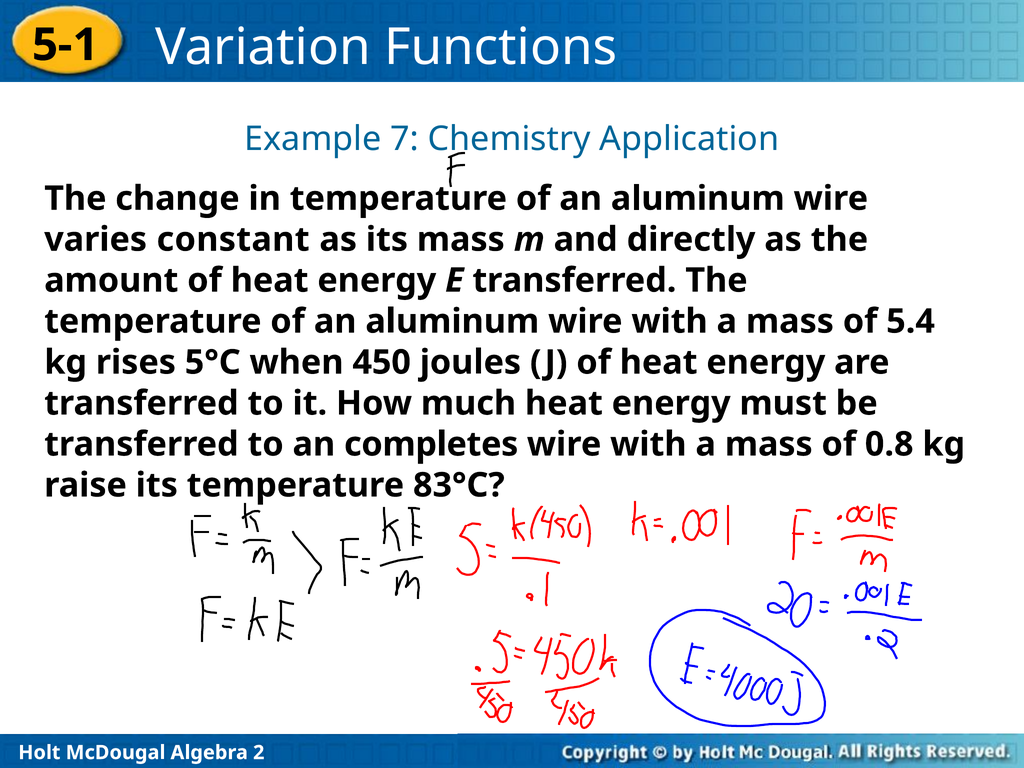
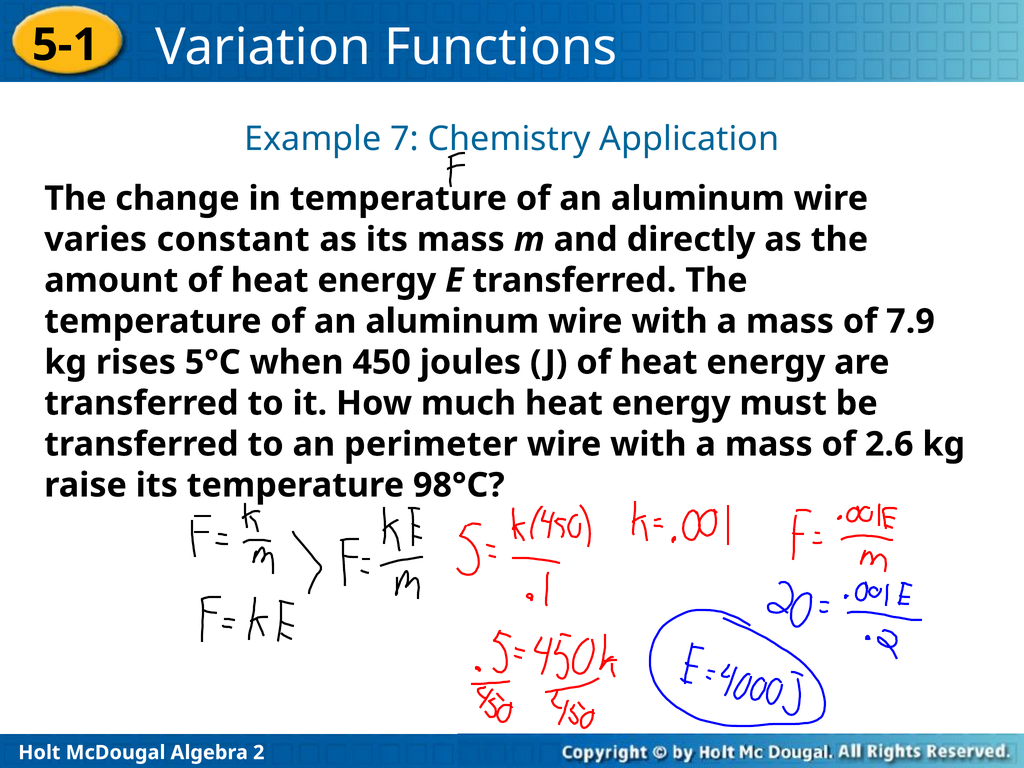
5.4: 5.4 -> 7.9
completes: completes -> perimeter
0.8: 0.8 -> 2.6
83°C: 83°C -> 98°C
